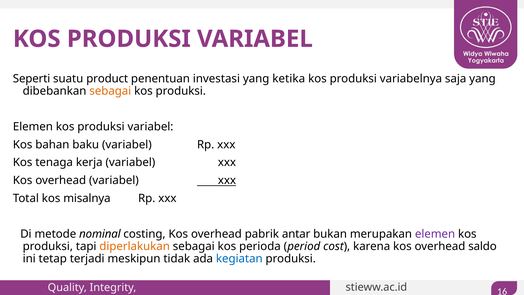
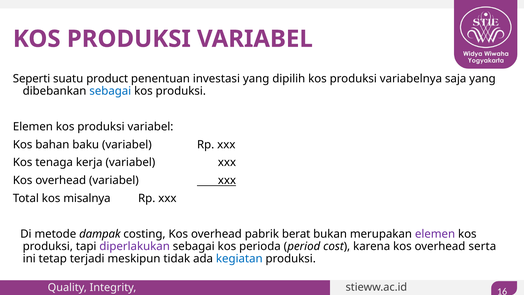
ketika: ketika -> dipilih
sebagai at (110, 91) colour: orange -> blue
nominal: nominal -> dampak
antar: antar -> berat
diperlakukan colour: orange -> purple
saldo: saldo -> serta
